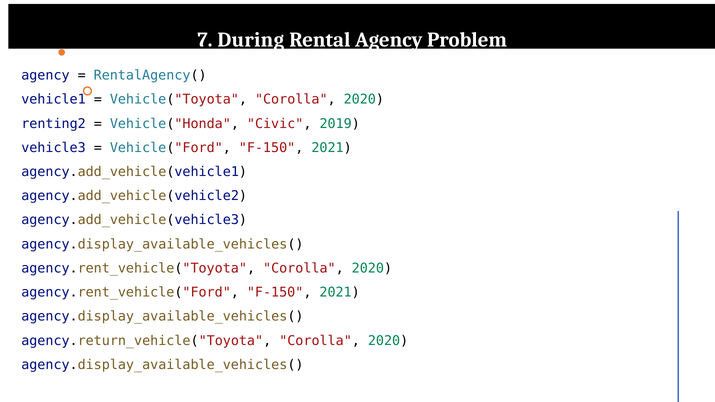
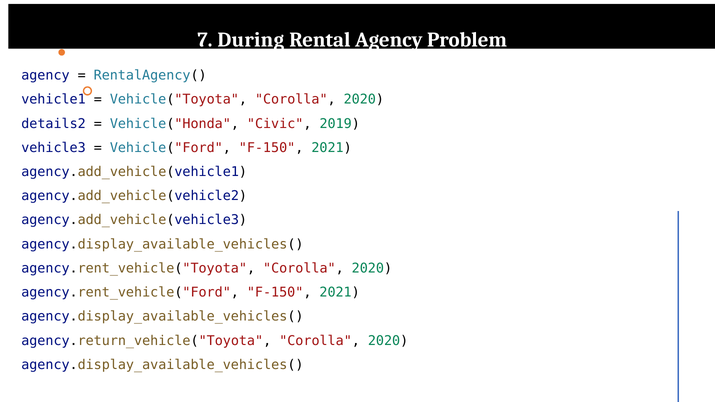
renting2: renting2 -> details2
